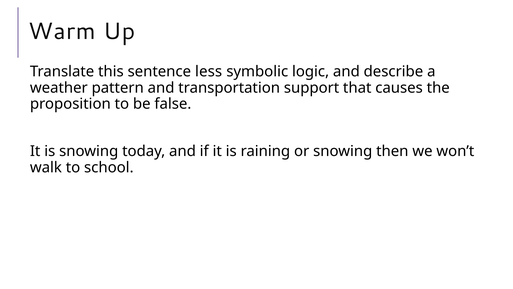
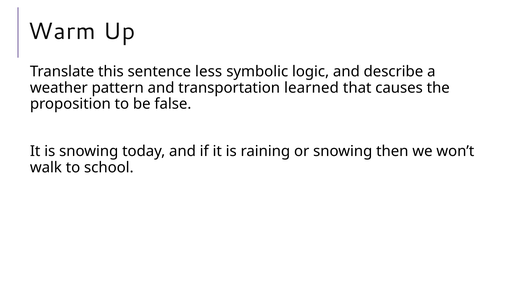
support: support -> learned
